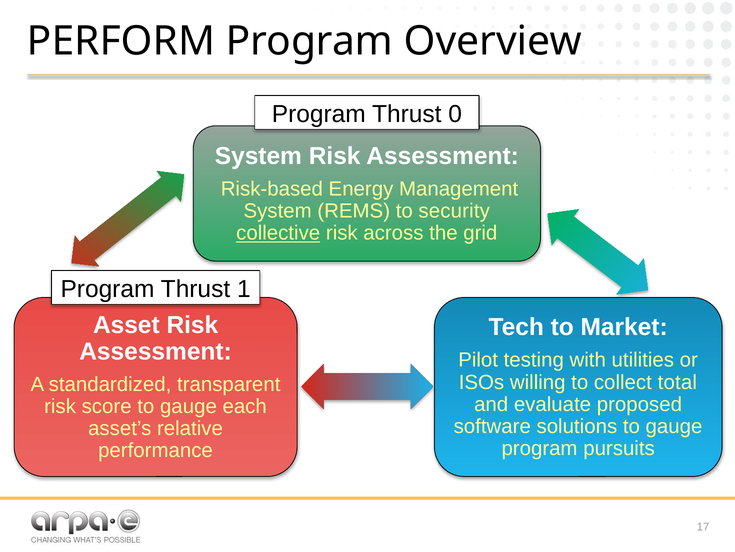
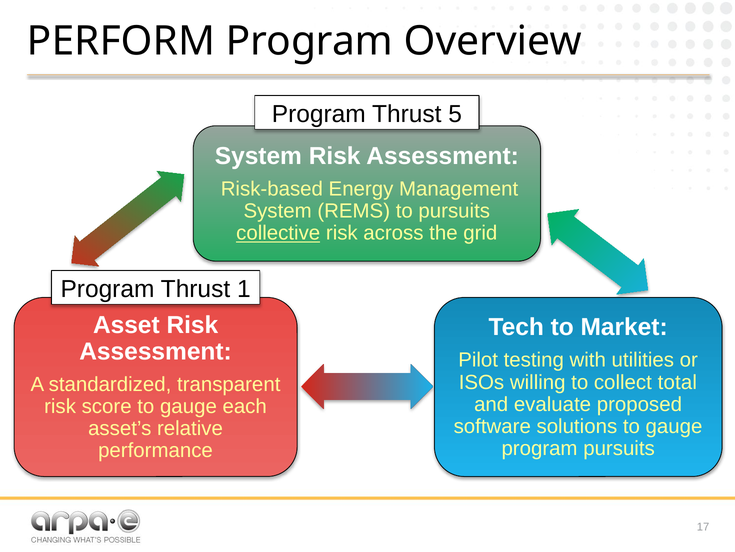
0: 0 -> 5
to security: security -> pursuits
